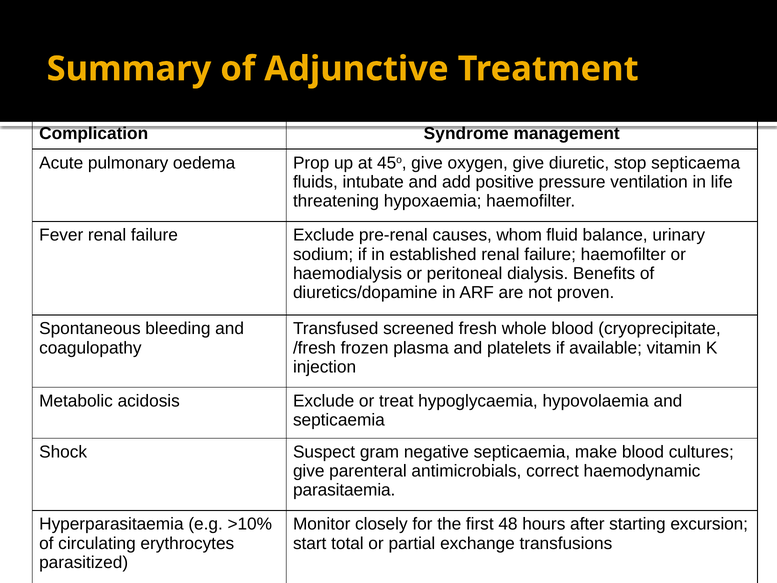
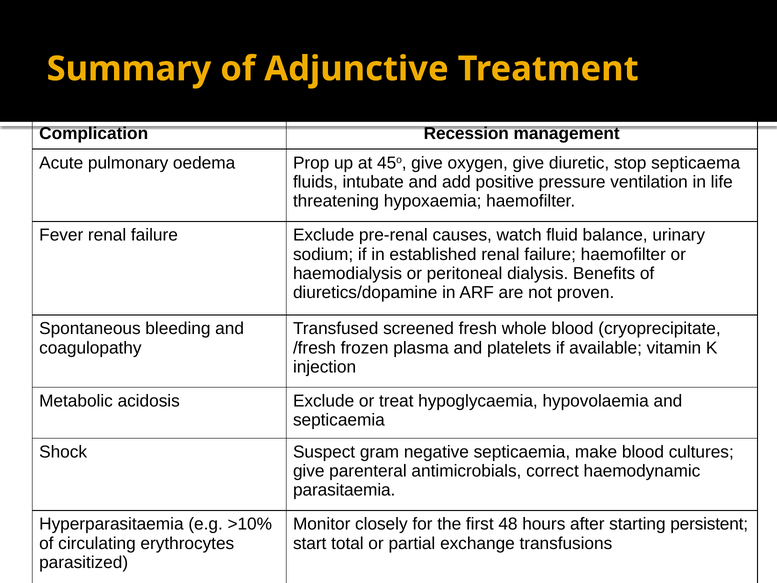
Syndrome: Syndrome -> Recession
whom: whom -> watch
excursion: excursion -> persistent
